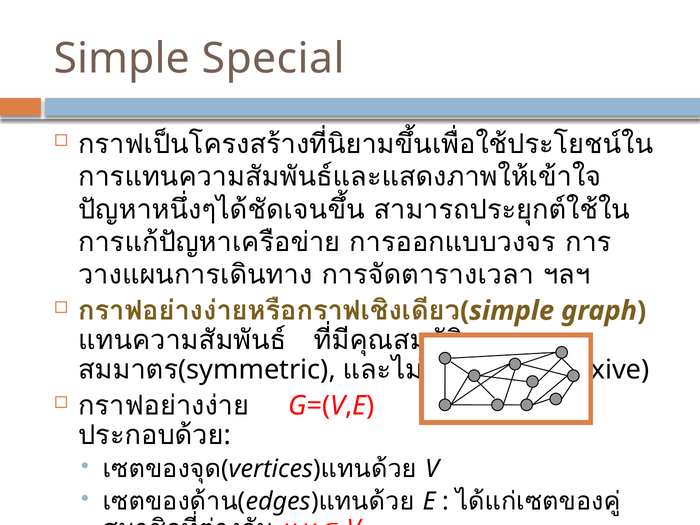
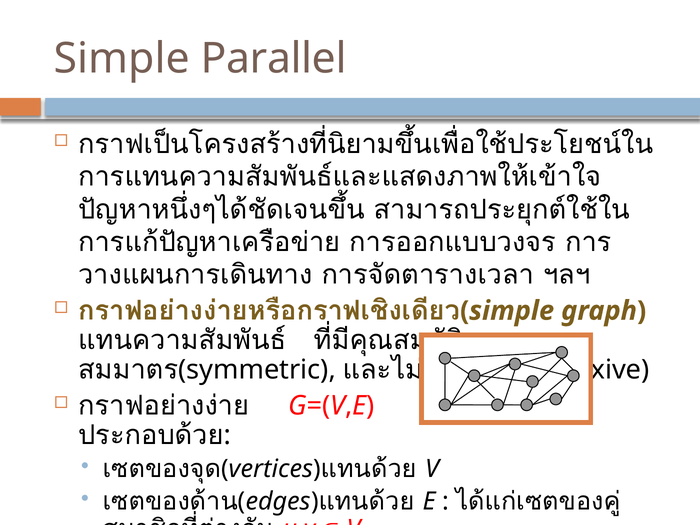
Special: Special -> Parallel
